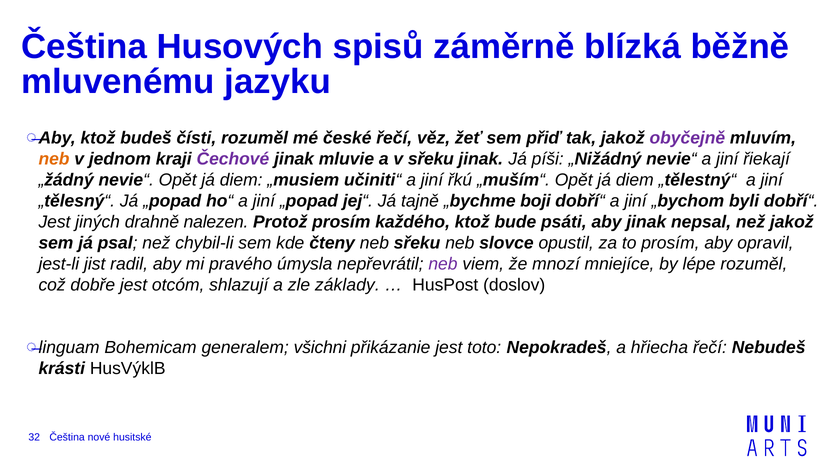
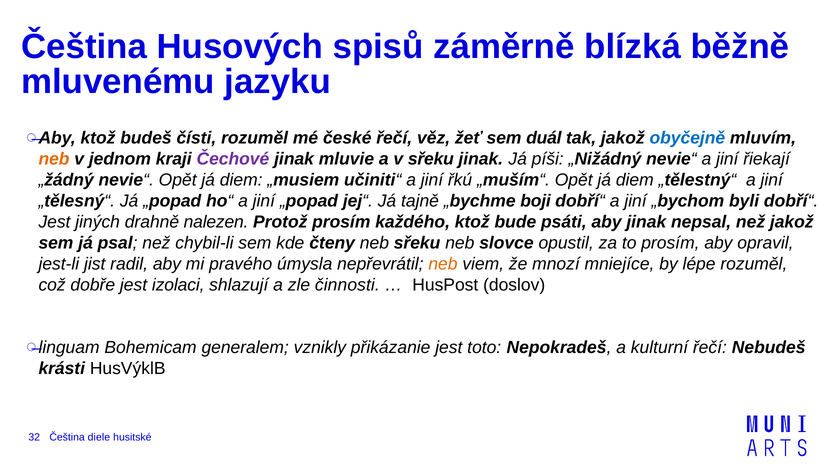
přiď: přiď -> duál
obyčejně colour: purple -> blue
neb at (443, 264) colour: purple -> orange
otcóm: otcóm -> izolaci
základy: základy -> činnosti
všichni: všichni -> vznikly
hřiecha: hřiecha -> kulturní
nové: nové -> diele
